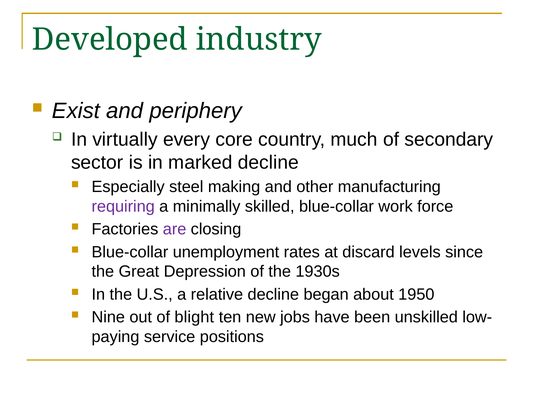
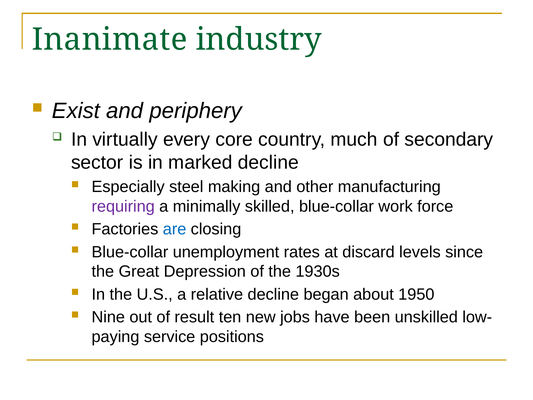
Developed: Developed -> Inanimate
are colour: purple -> blue
blight: blight -> result
